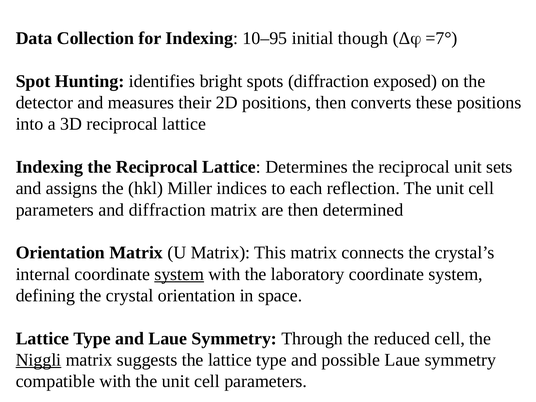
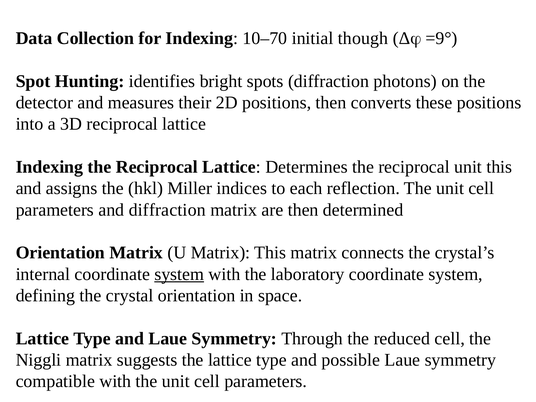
10–95: 10–95 -> 10–70
=7°: =7° -> =9°
exposed: exposed -> photons
unit sets: sets -> this
Niggli underline: present -> none
